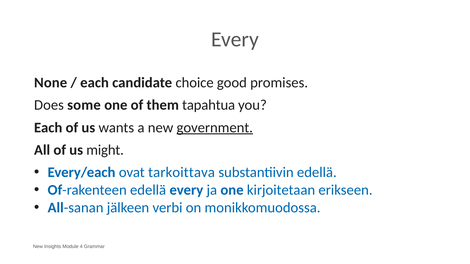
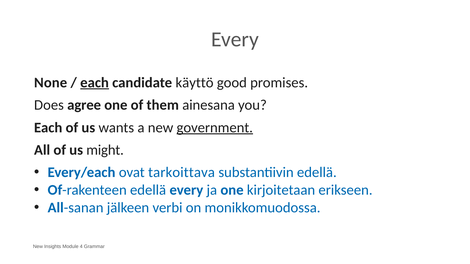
each at (95, 83) underline: none -> present
choice: choice -> käyttö
some: some -> agree
tapahtua: tapahtua -> ainesana
